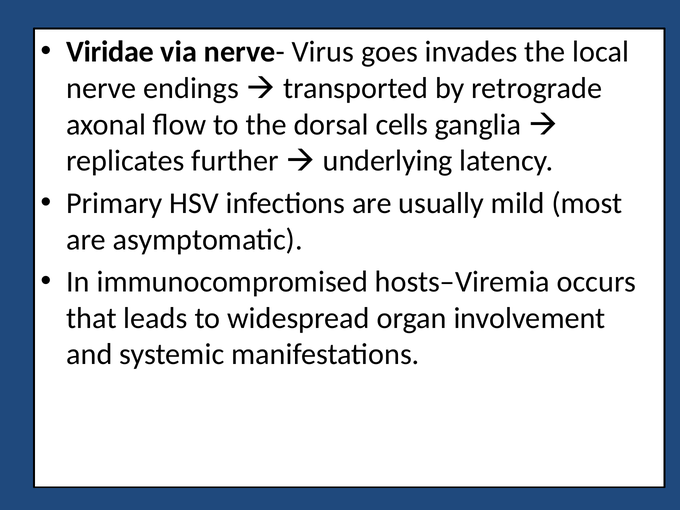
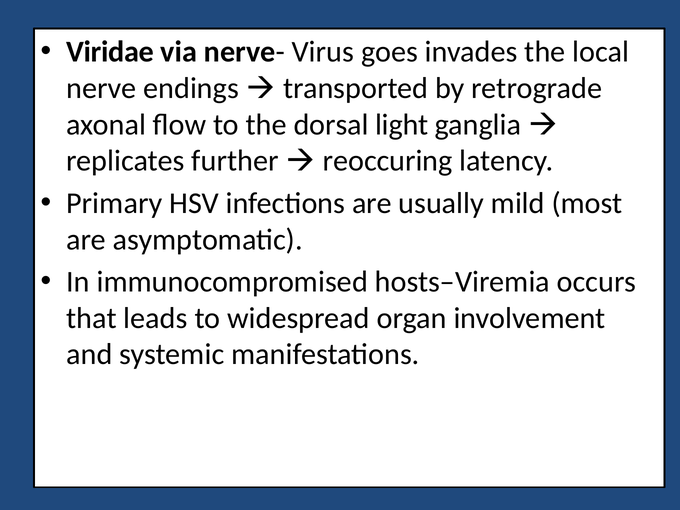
cells: cells -> light
underlying: underlying -> reoccuring
